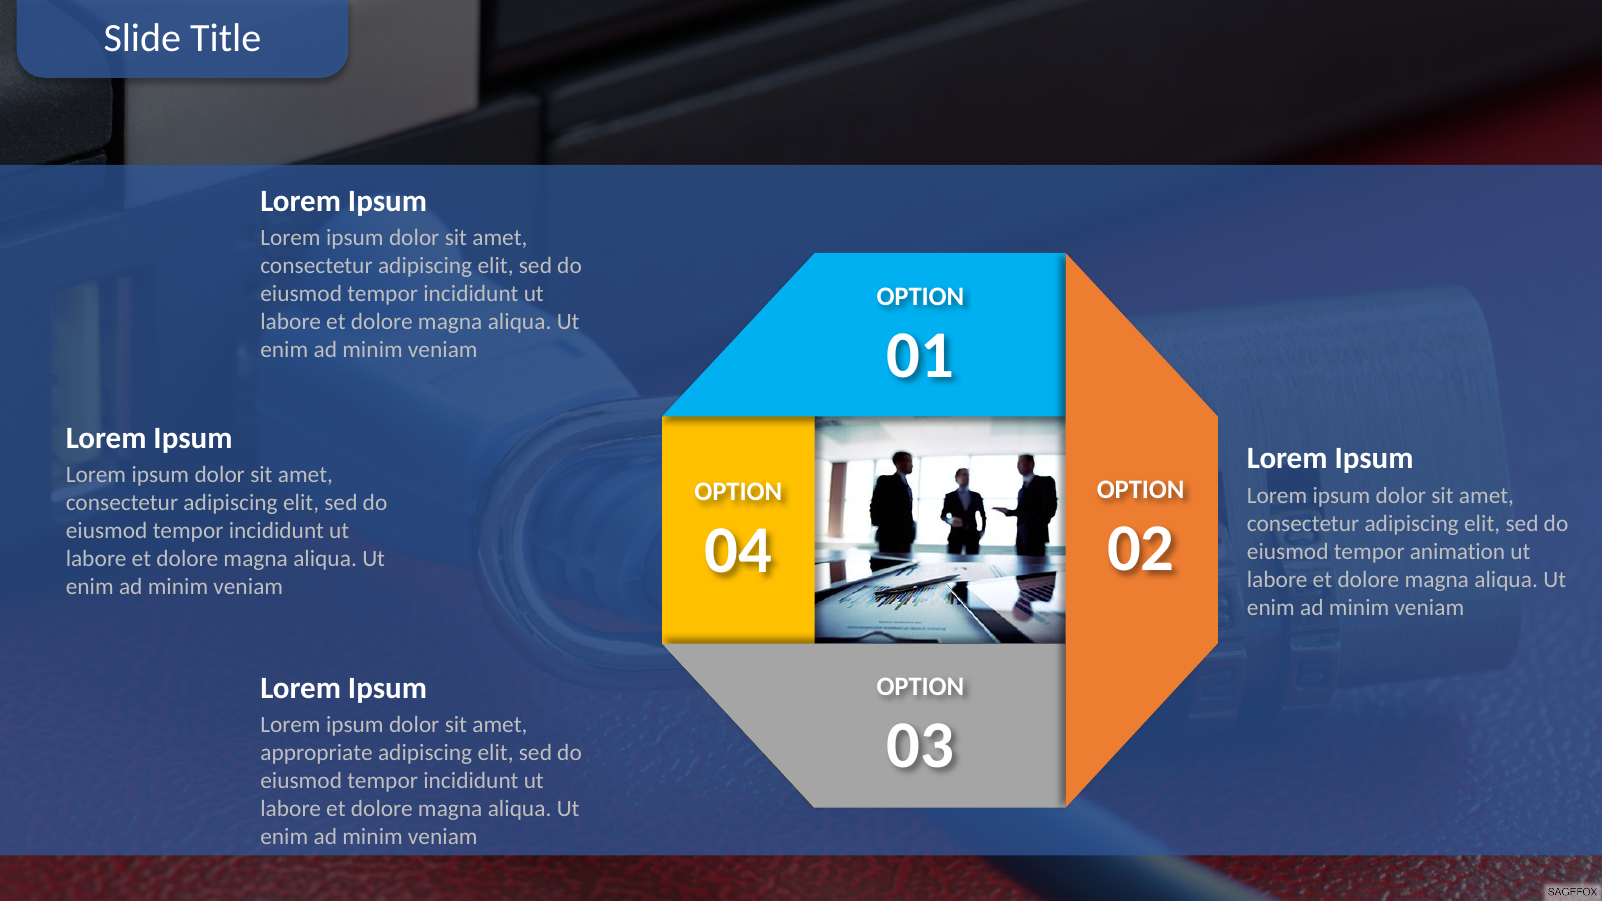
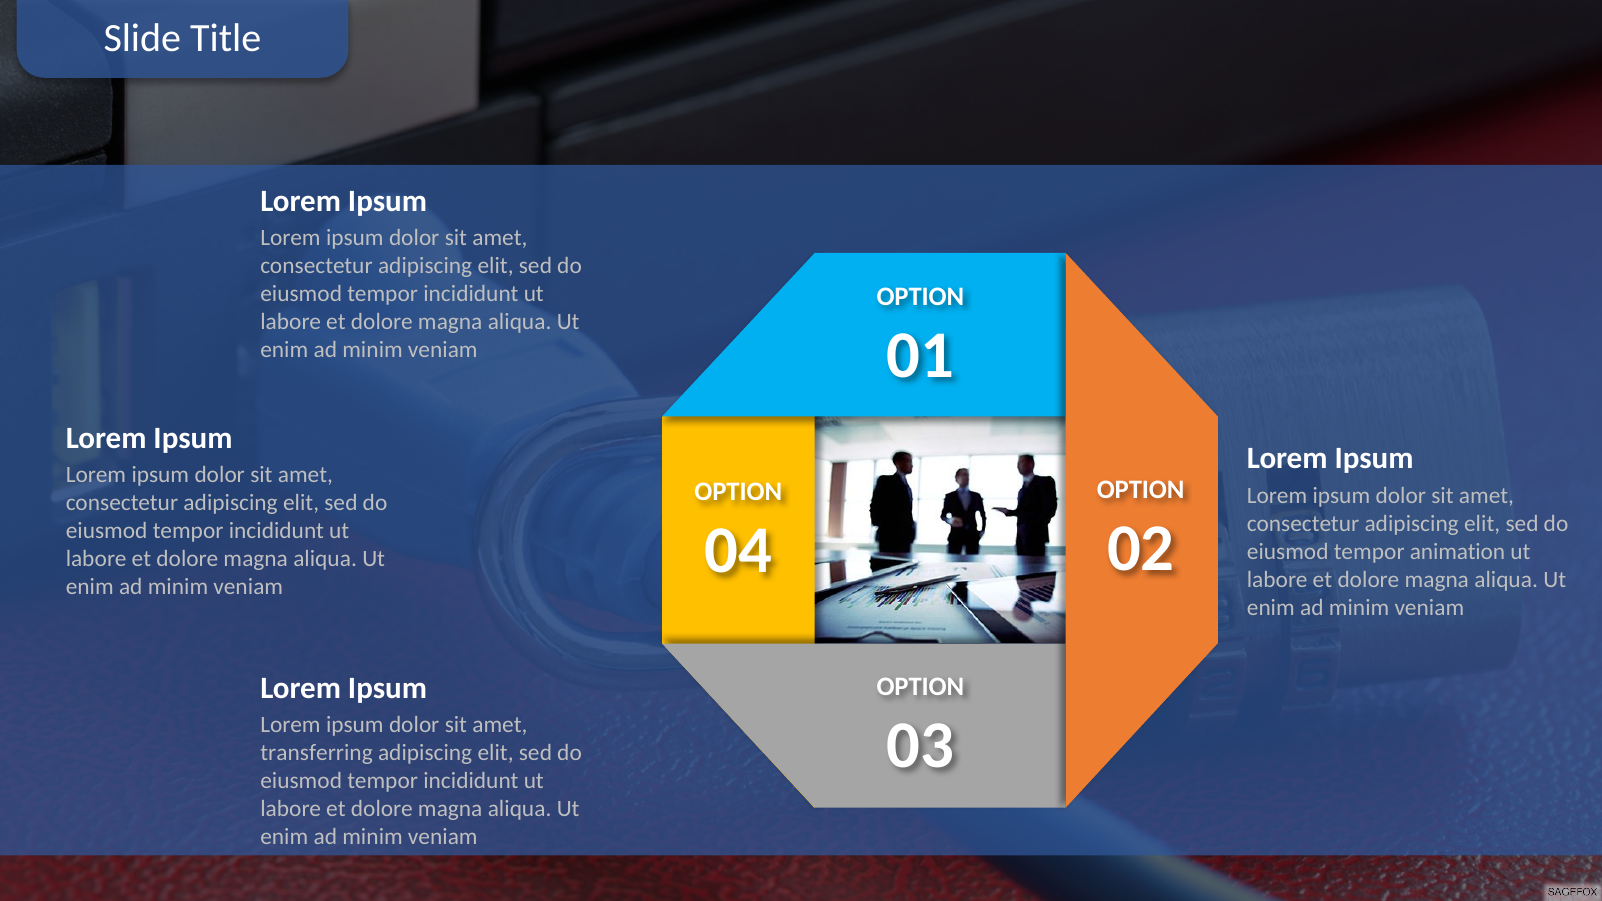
appropriate: appropriate -> transferring
